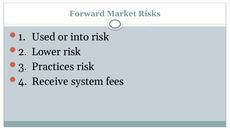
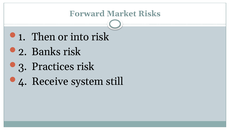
Used: Used -> Then
Lower: Lower -> Banks
fees: fees -> still
